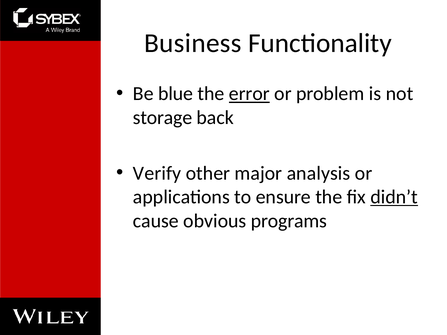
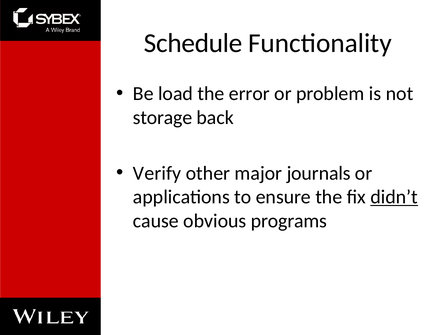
Business: Business -> Schedule
blue: blue -> load
error underline: present -> none
analysis: analysis -> journals
